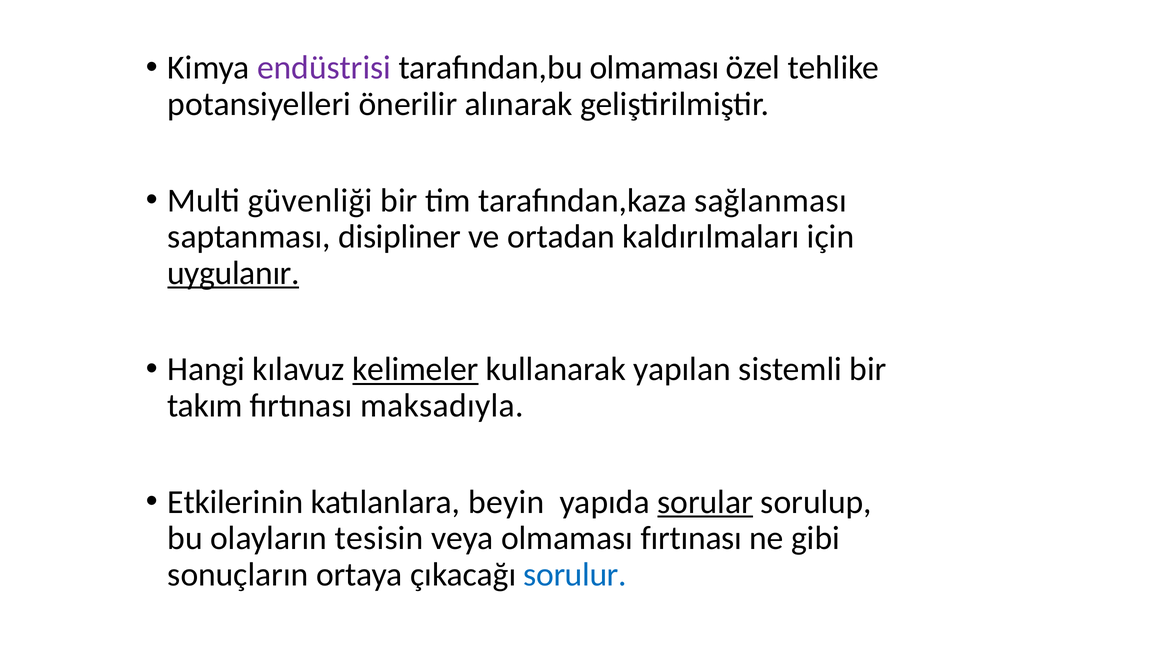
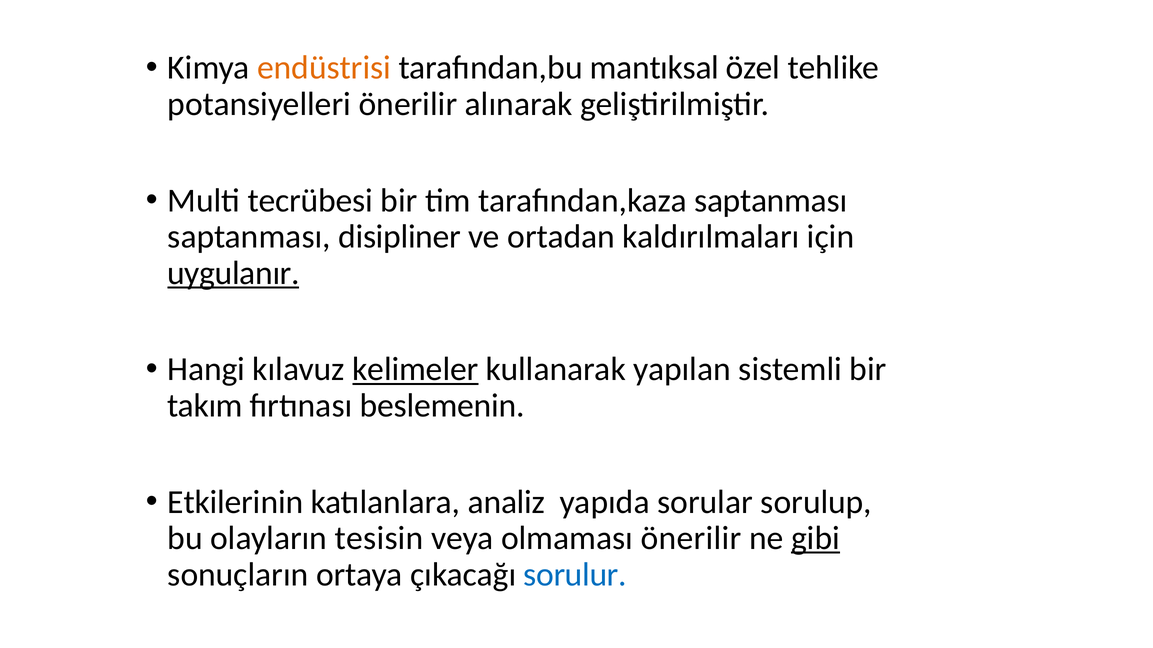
endüstrisi colour: purple -> orange
tarafından,bu olmaması: olmaması -> mantıksal
güvenliği: güvenliği -> tecrübesi
tarafından,kaza sağlanması: sağlanması -> saptanması
maksadıyla: maksadıyla -> beslemenin
beyin: beyin -> analiz
sorular underline: present -> none
olmaması fırtınası: fırtınası -> önerilir
gibi underline: none -> present
